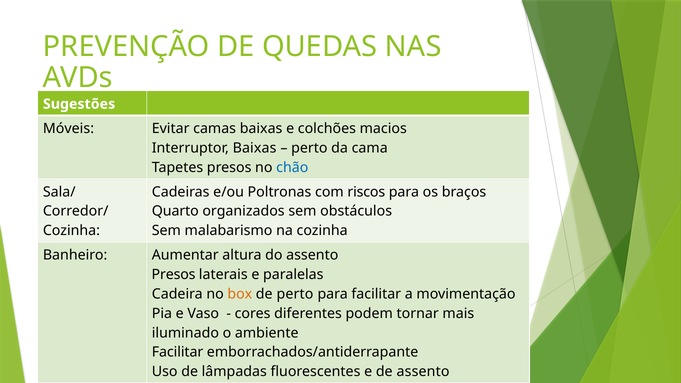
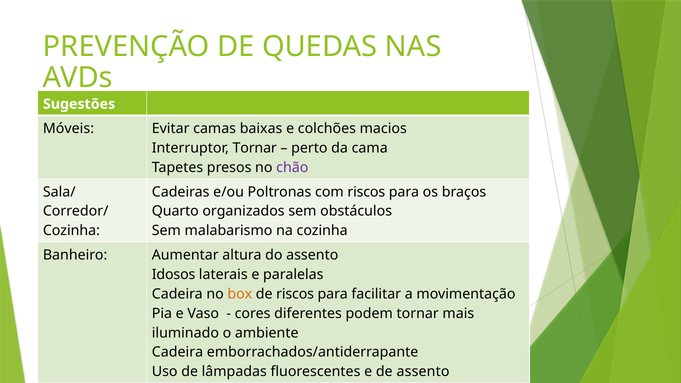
Interruptor Baixas: Baixas -> Tornar
chão colour: blue -> purple
Presos at (174, 275): Presos -> Idosos
de perto: perto -> riscos
Facilitar at (178, 352): Facilitar -> Cadeira
